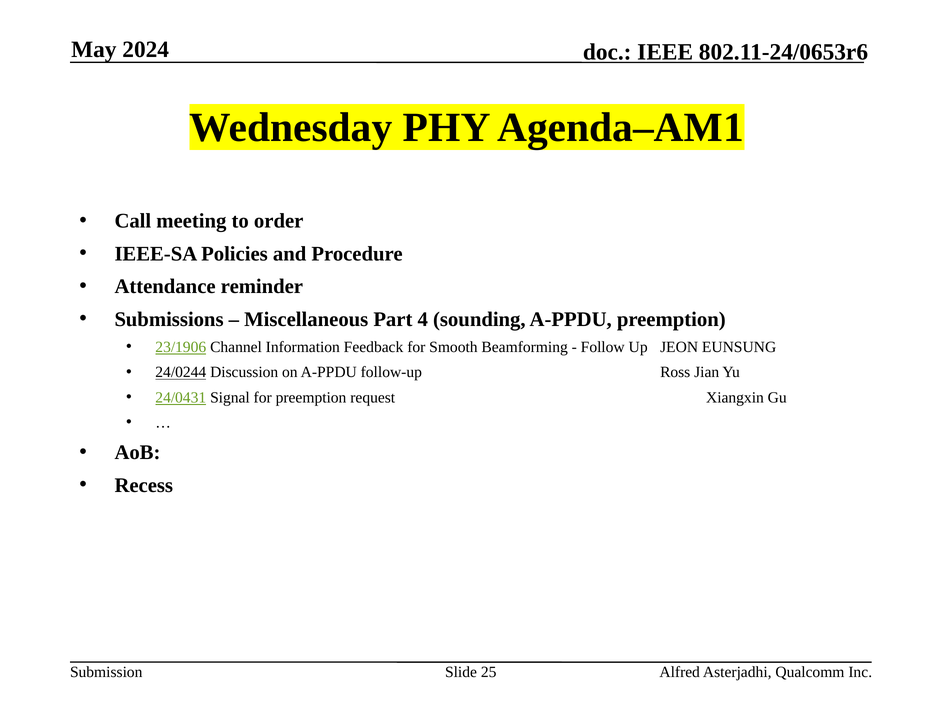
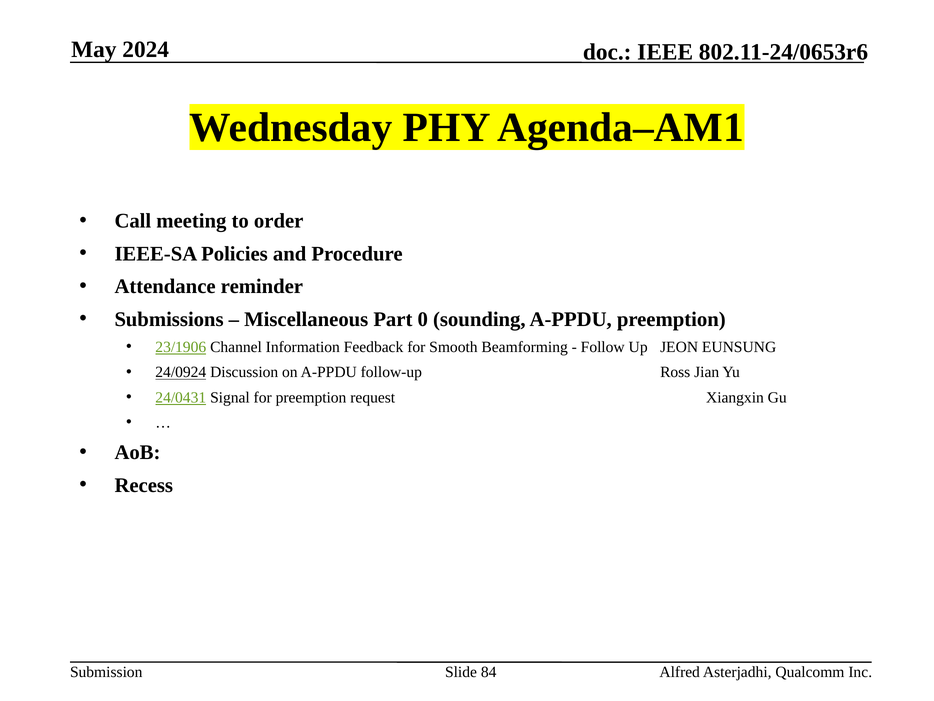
4: 4 -> 0
24/0244: 24/0244 -> 24/0924
25: 25 -> 84
